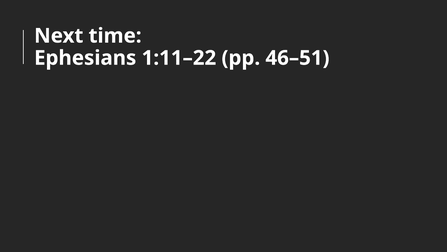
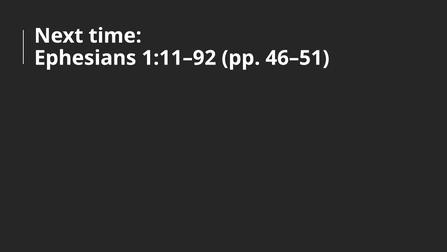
1:11–22: 1:11–22 -> 1:11–92
